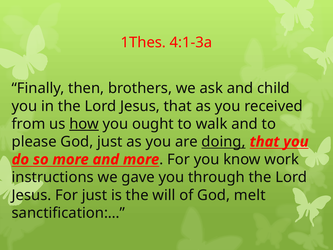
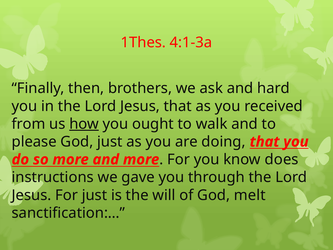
child: child -> hard
doing underline: present -> none
work: work -> does
